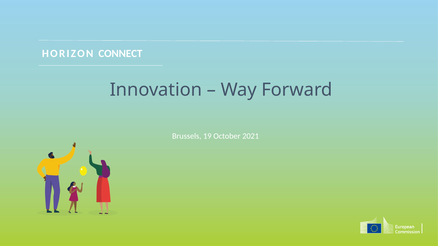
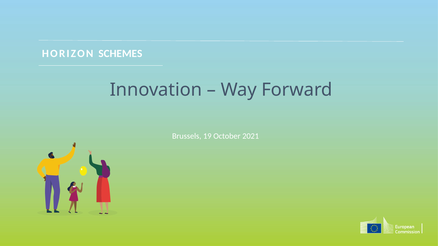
CONNECT: CONNECT -> SCHEMES
